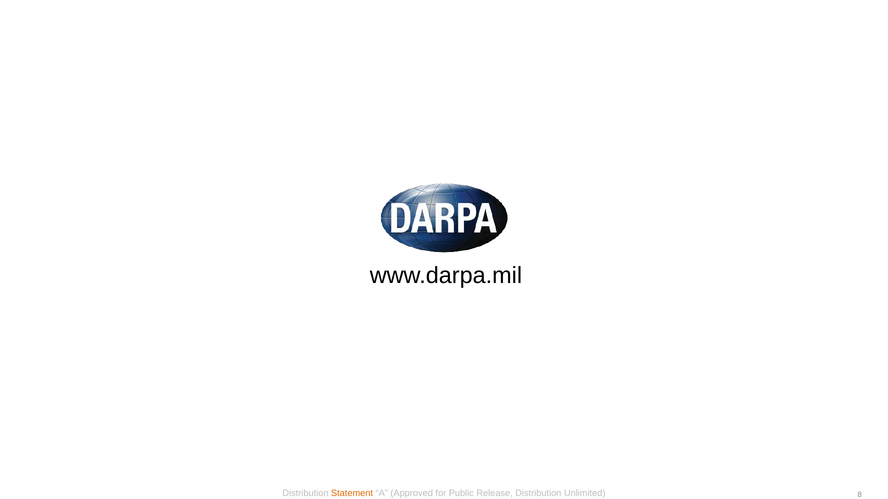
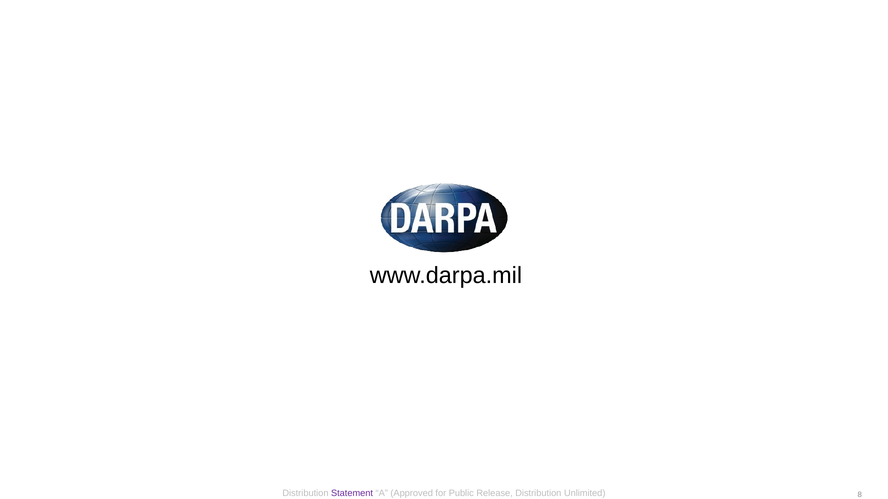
Statement colour: orange -> purple
